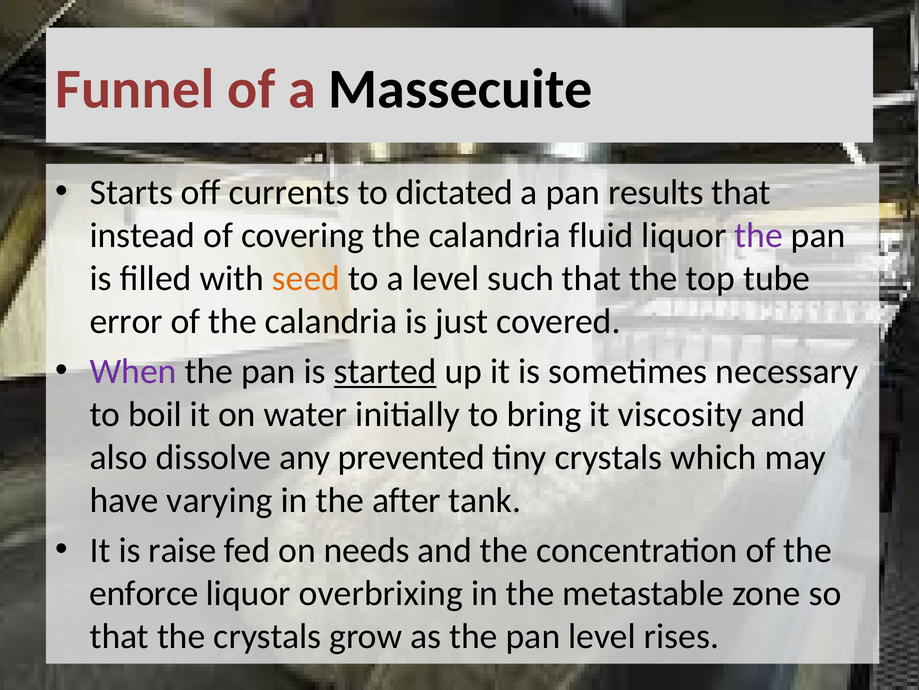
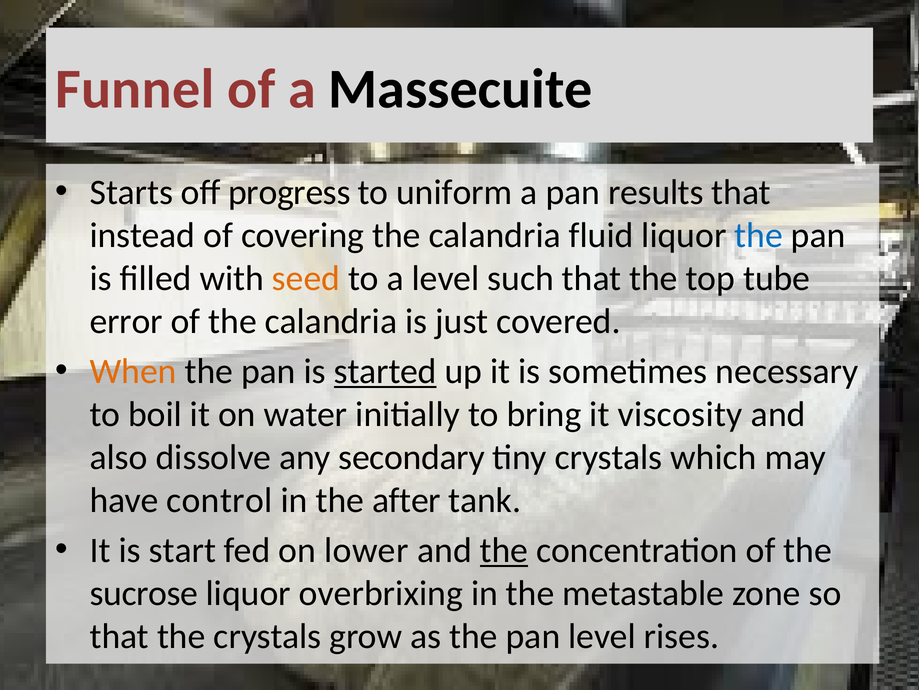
currents: currents -> progress
dictated: dictated -> uniform
the at (759, 235) colour: purple -> blue
When colour: purple -> orange
prevented: prevented -> secondary
varying: varying -> control
raise: raise -> start
needs: needs -> lower
the at (504, 550) underline: none -> present
enforce: enforce -> sucrose
